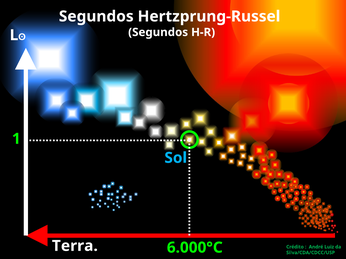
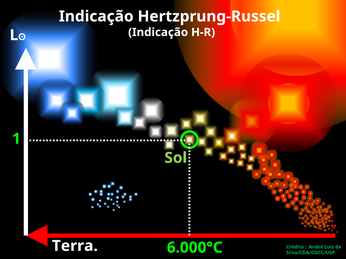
Segundos at (96, 16): Segundos -> Indicação
Segundos at (158, 32): Segundos -> Indicação
Sol colour: light blue -> light green
